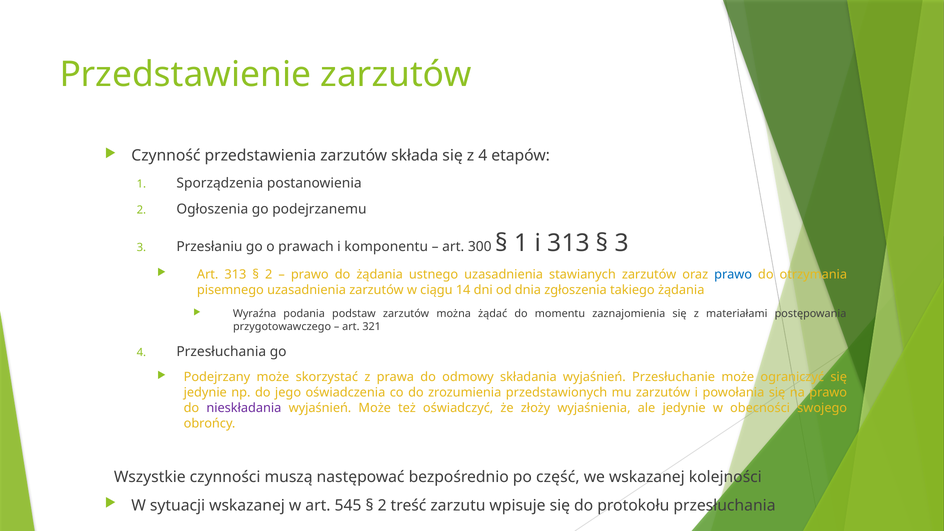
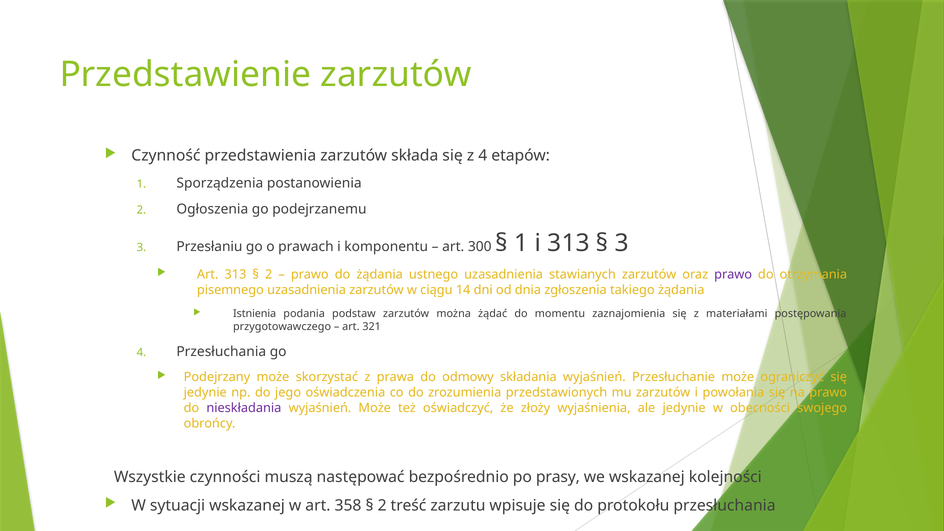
prawo at (733, 274) colour: blue -> purple
Wyraźna: Wyraźna -> Istnienia
część: część -> prasy
545: 545 -> 358
